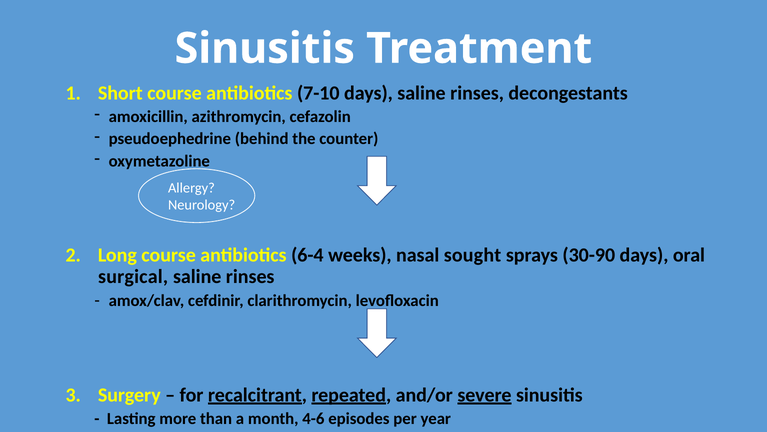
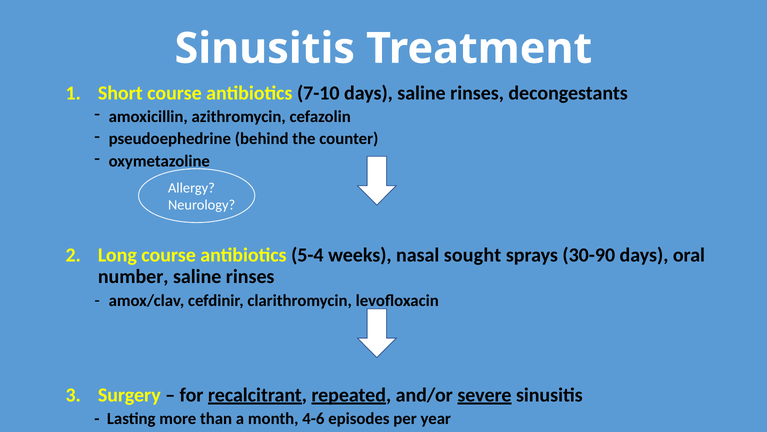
6-4: 6-4 -> 5-4
surgical: surgical -> number
